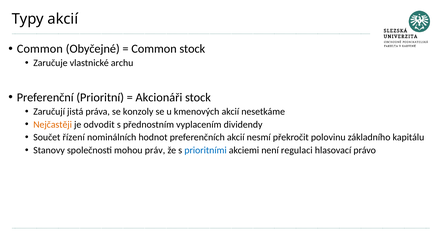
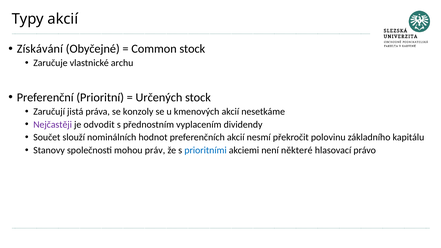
Common at (40, 49): Common -> Získávání
Akcionáři: Akcionáři -> Určených
Nejčastěji colour: orange -> purple
řízení: řízení -> slouží
regulaci: regulaci -> některé
